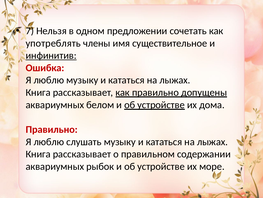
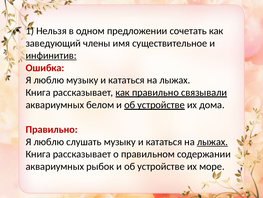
7: 7 -> 1
употреблять: употреблять -> заведующий
допущены: допущены -> связывали
лыжах at (212, 141) underline: none -> present
